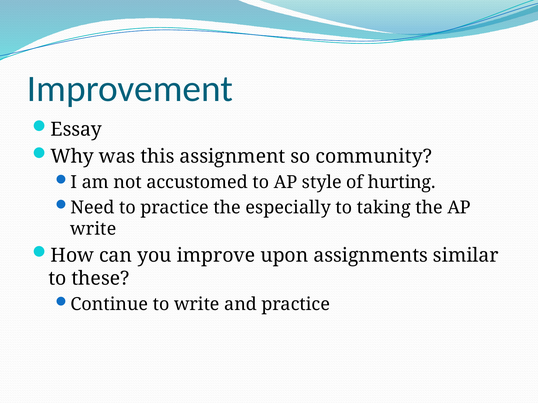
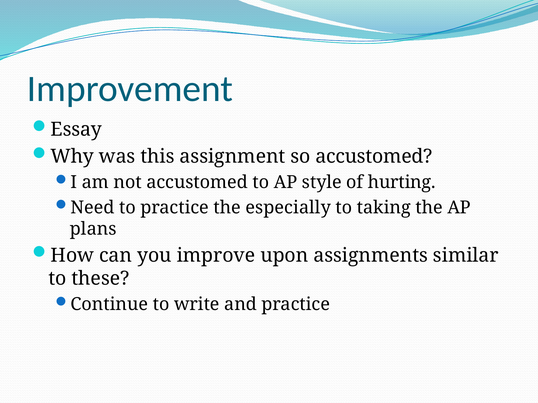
so community: community -> accustomed
write at (93, 229): write -> plans
